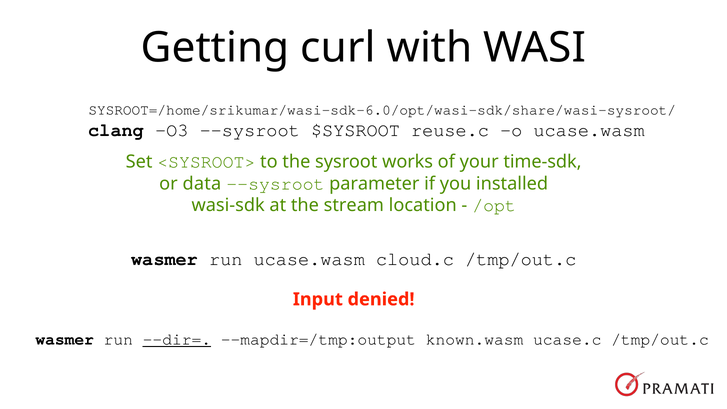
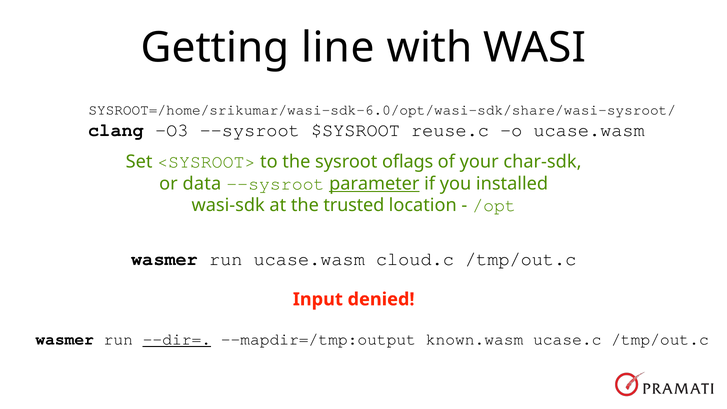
curl: curl -> line
works: works -> oflags
time-sdk: time-sdk -> char-sdk
parameter underline: none -> present
stream: stream -> trusted
